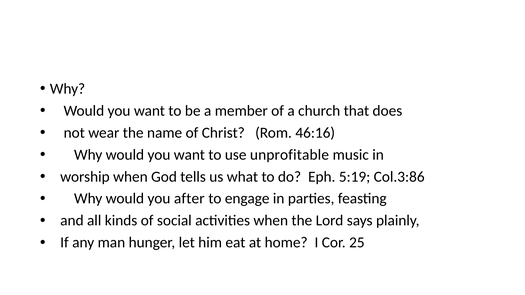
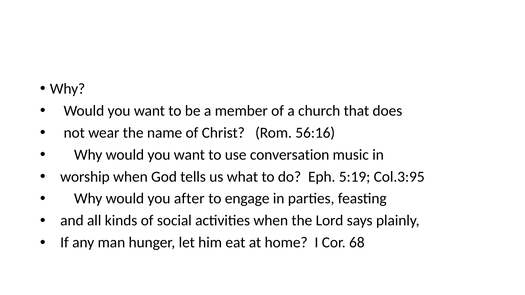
46:16: 46:16 -> 56:16
unprofitable: unprofitable -> conversation
Col.3:86: Col.3:86 -> Col.3:95
25: 25 -> 68
